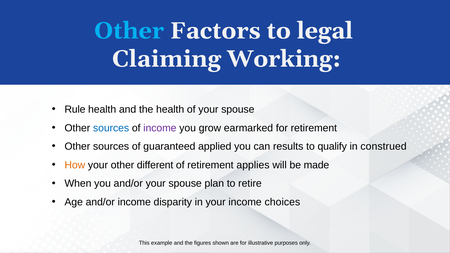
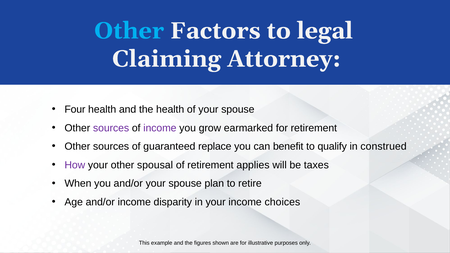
Working: Working -> Attorney
Rule: Rule -> Four
sources at (111, 128) colour: blue -> purple
applied: applied -> replace
results: results -> benefit
How colour: orange -> purple
different: different -> spousal
made: made -> taxes
